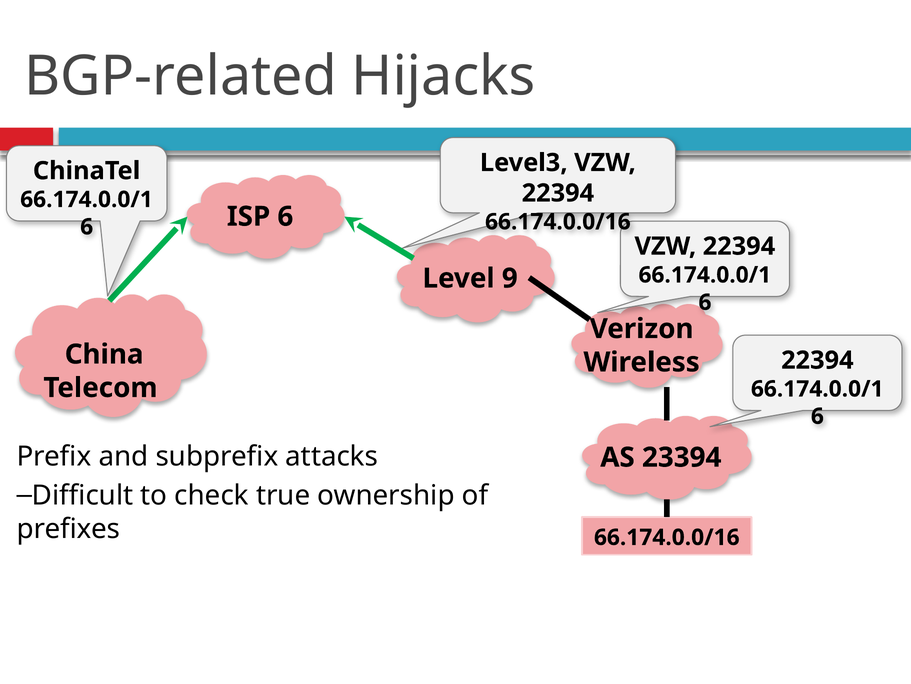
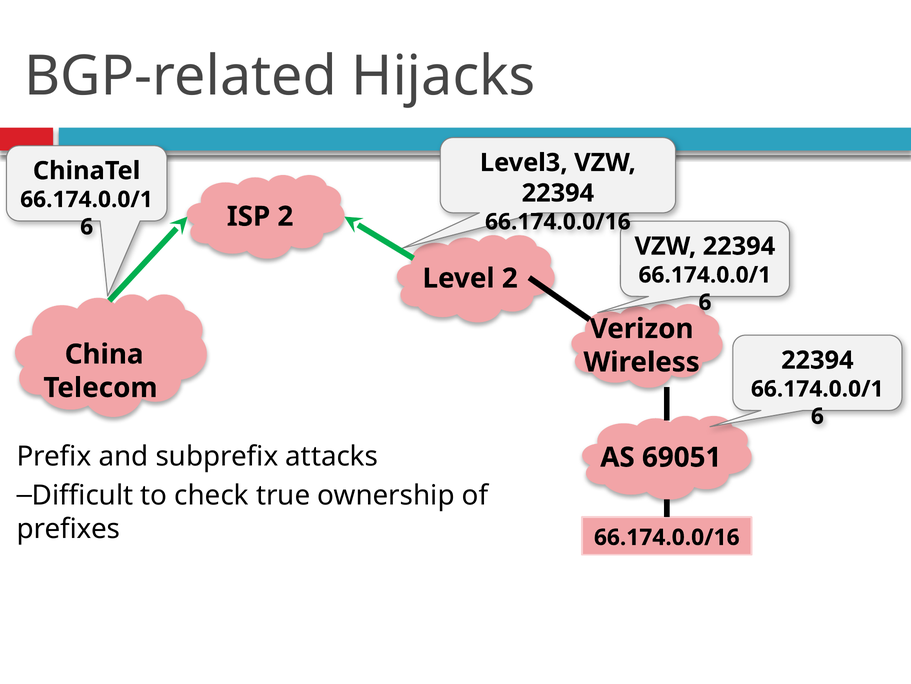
ISP 6: 6 -> 2
Level 9: 9 -> 2
23394: 23394 -> 69051
